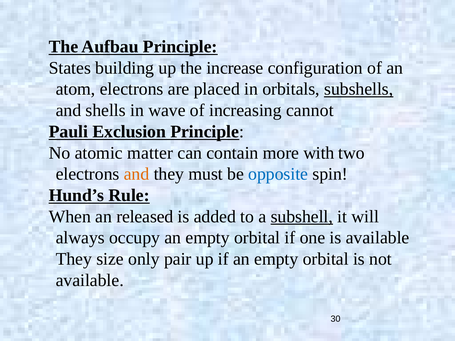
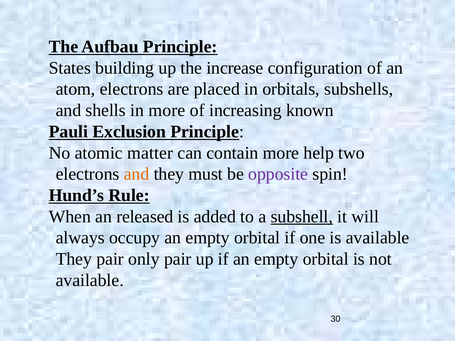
subshells underline: present -> none
in wave: wave -> more
cannot: cannot -> known
with: with -> help
opposite colour: blue -> purple
They size: size -> pair
